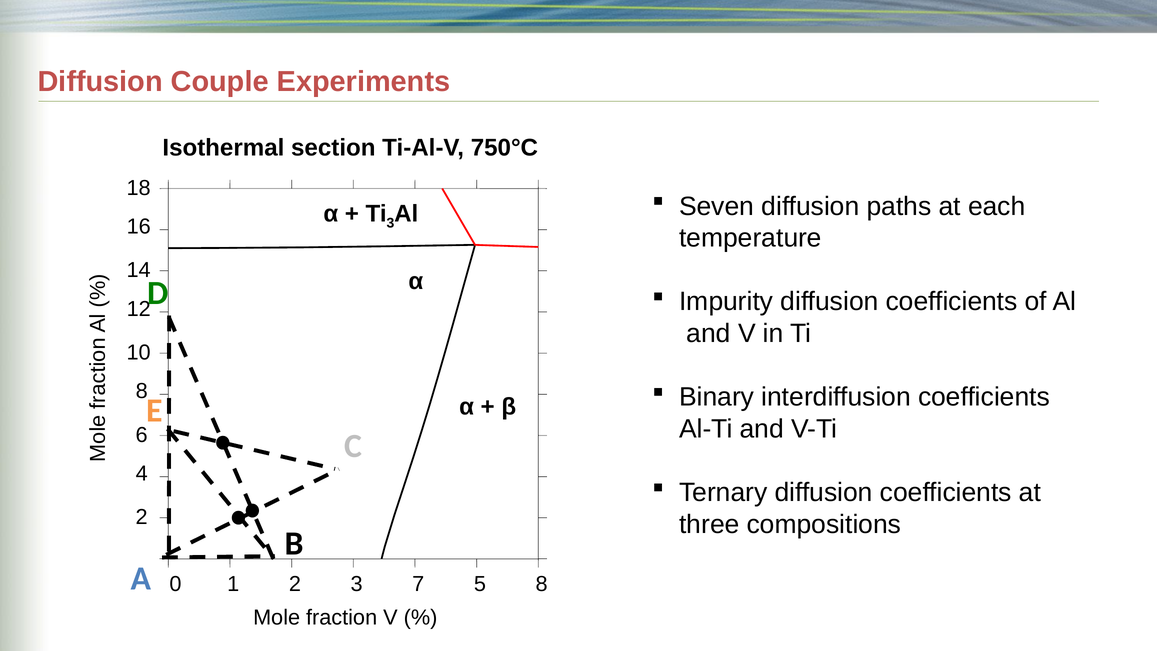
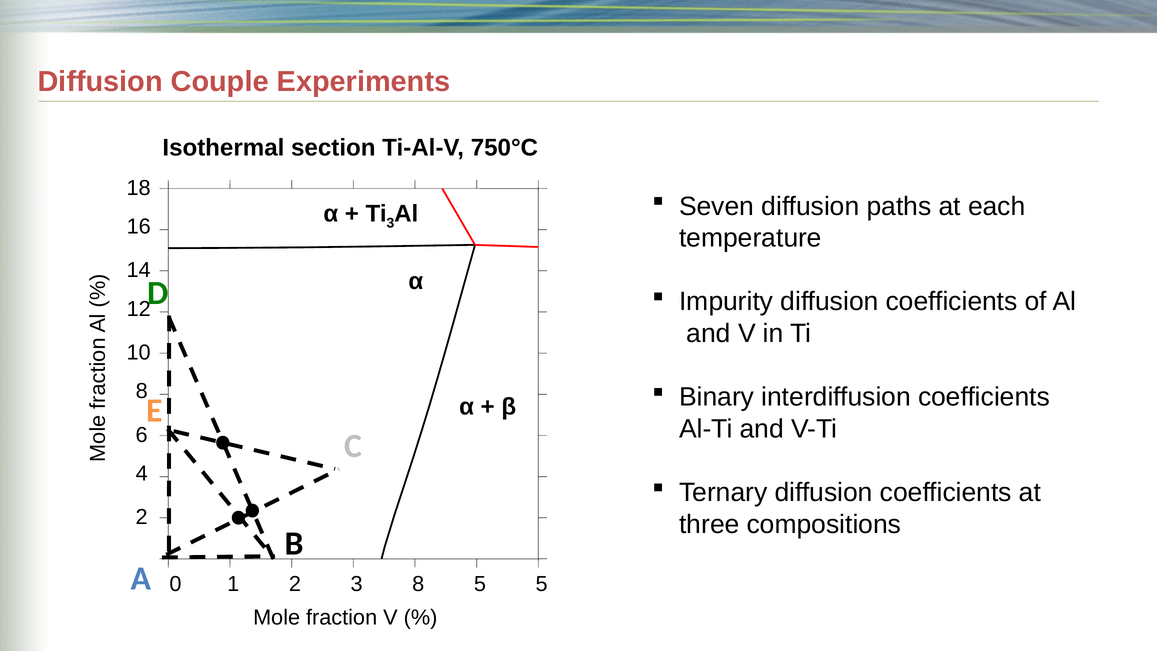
3 7: 7 -> 8
5 8: 8 -> 5
